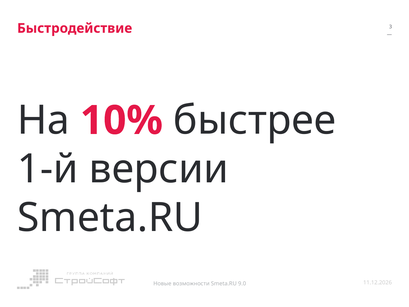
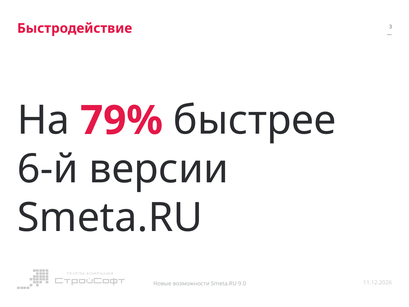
10%: 10% -> 79%
1-й: 1-й -> 6-й
